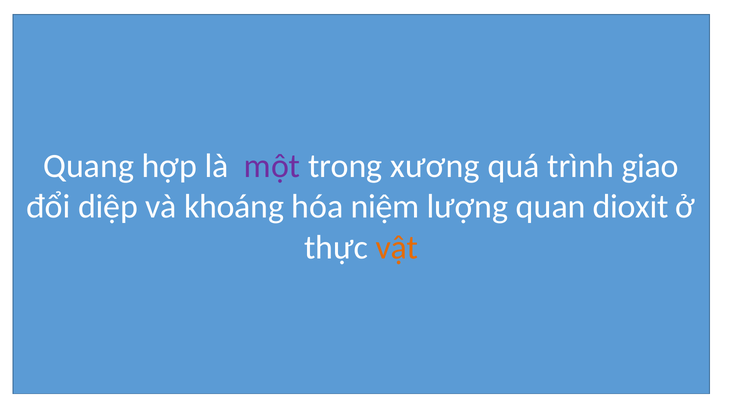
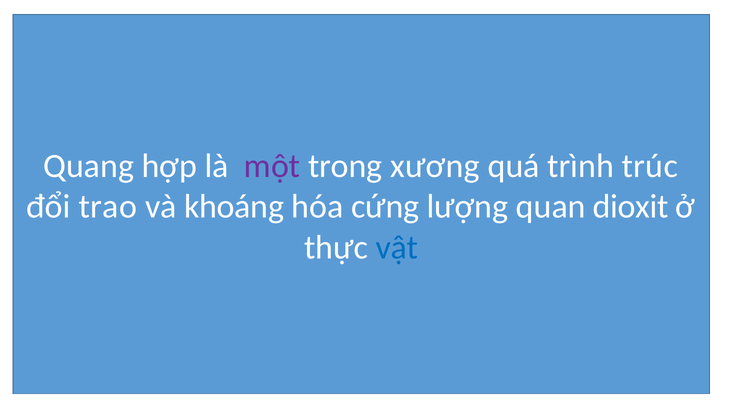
trình giao: giao -> trúc
diệp: diệp -> trao
niệm: niệm -> cứng
vật colour: orange -> blue
